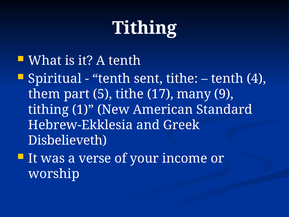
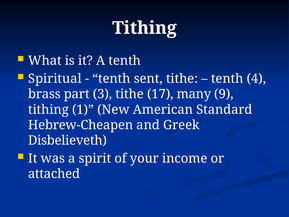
them: them -> brass
5: 5 -> 3
Hebrew-Ekklesia: Hebrew-Ekklesia -> Hebrew-Cheapen
verse: verse -> spirit
worship: worship -> attached
